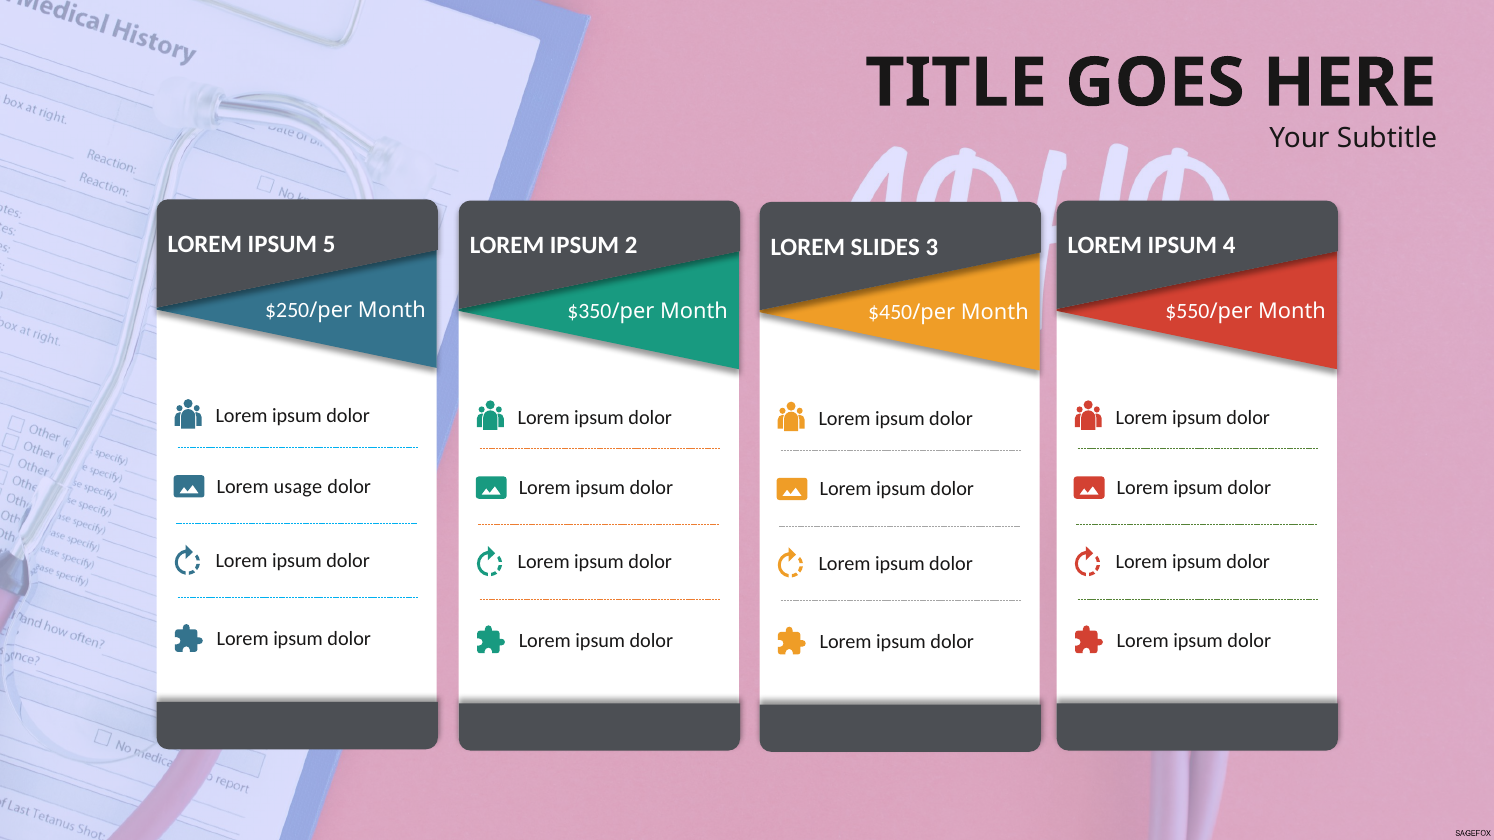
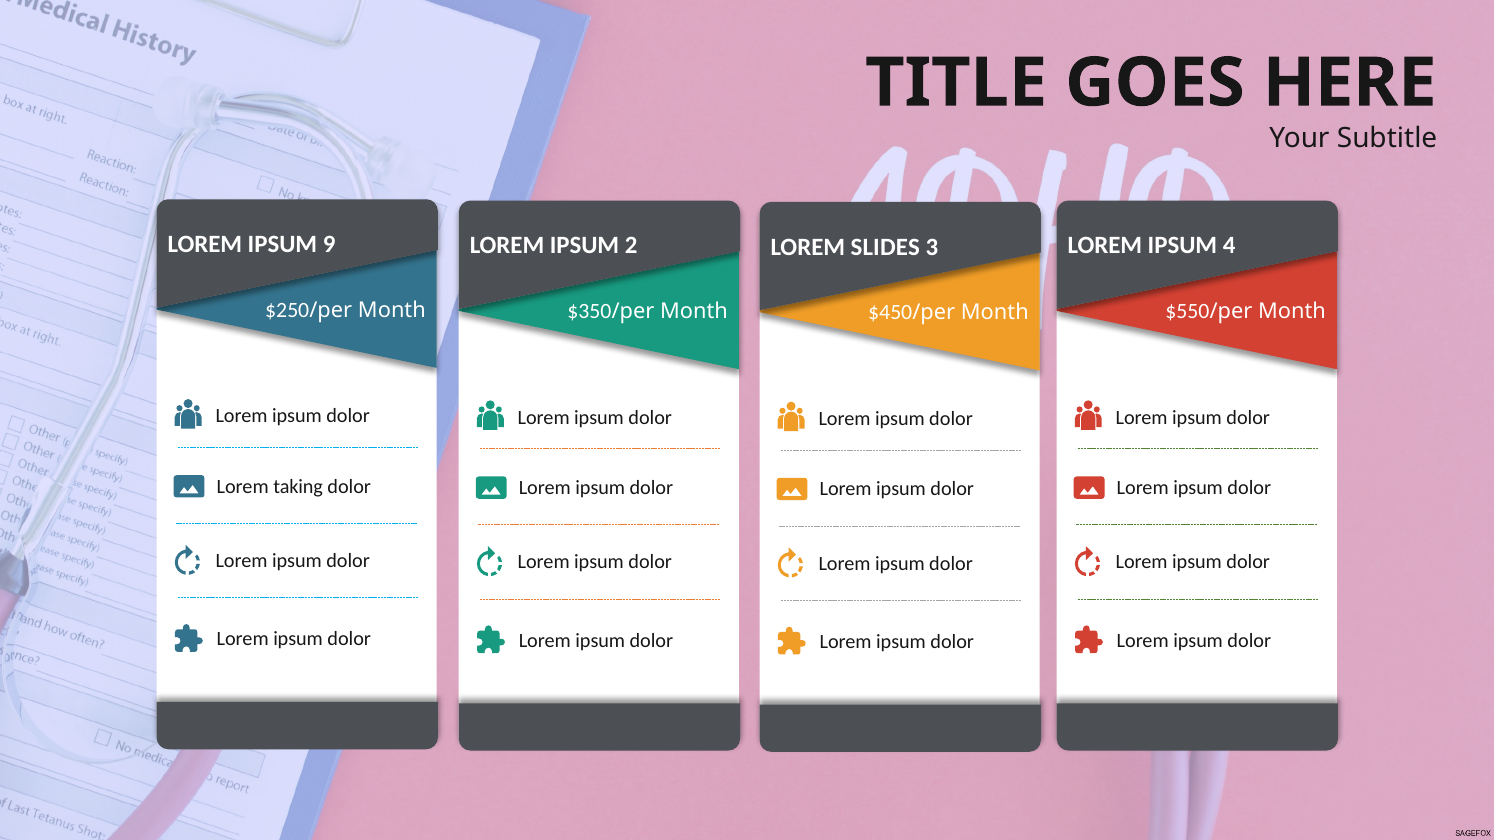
5: 5 -> 9
usage: usage -> taking
